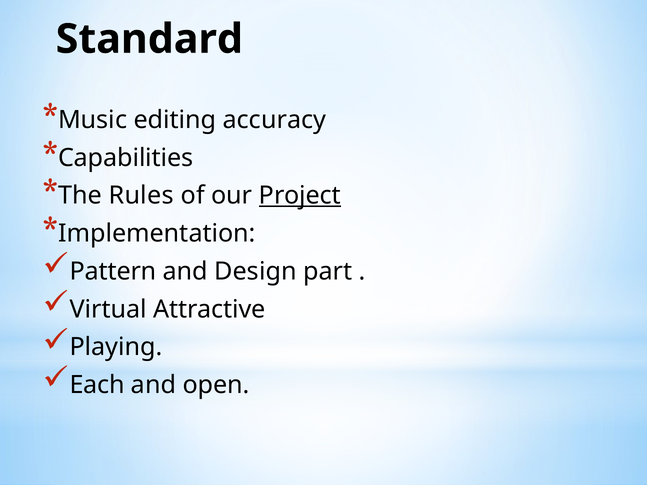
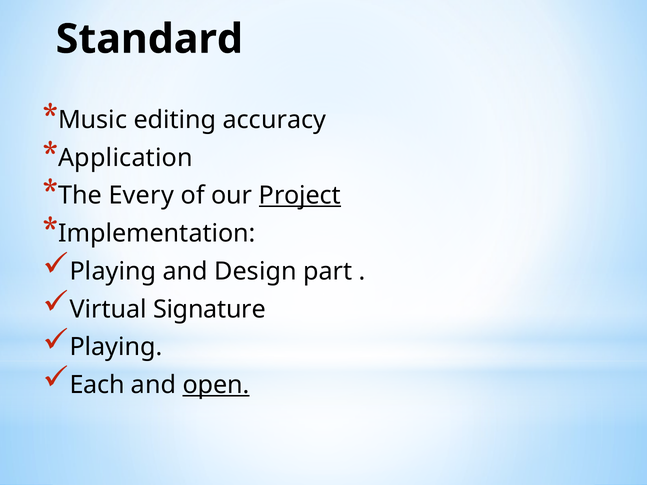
Capabilities: Capabilities -> Application
Rules: Rules -> Every
Pattern at (113, 272): Pattern -> Playing
Attractive: Attractive -> Signature
open underline: none -> present
